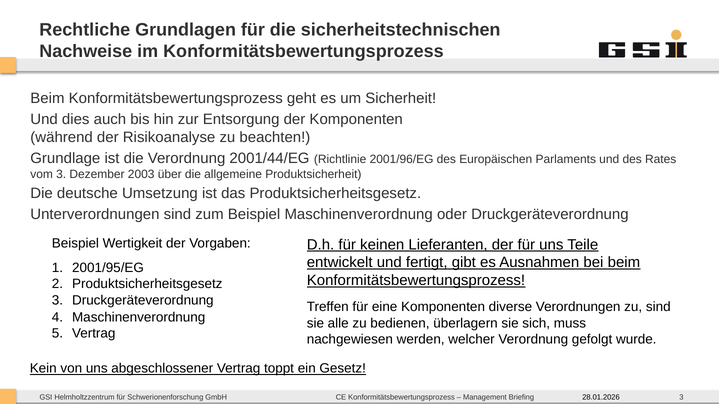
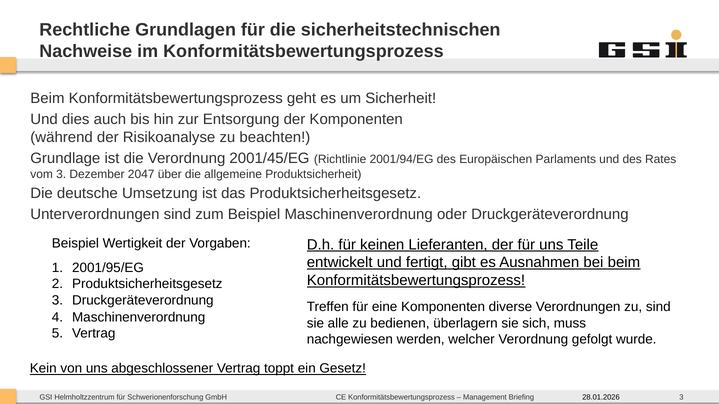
2001/44/EG: 2001/44/EG -> 2001/45/EG
2001/96/EG: 2001/96/EG -> 2001/94/EG
2003: 2003 -> 2047
